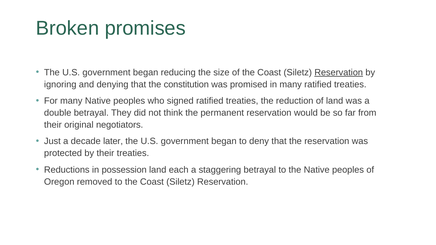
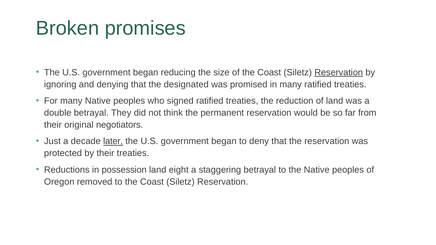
constitution: constitution -> designated
later underline: none -> present
each: each -> eight
